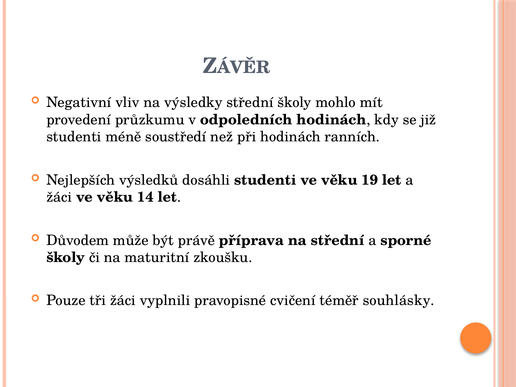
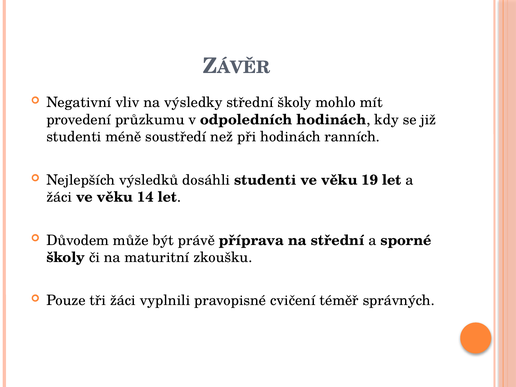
souhlásky: souhlásky -> správných
